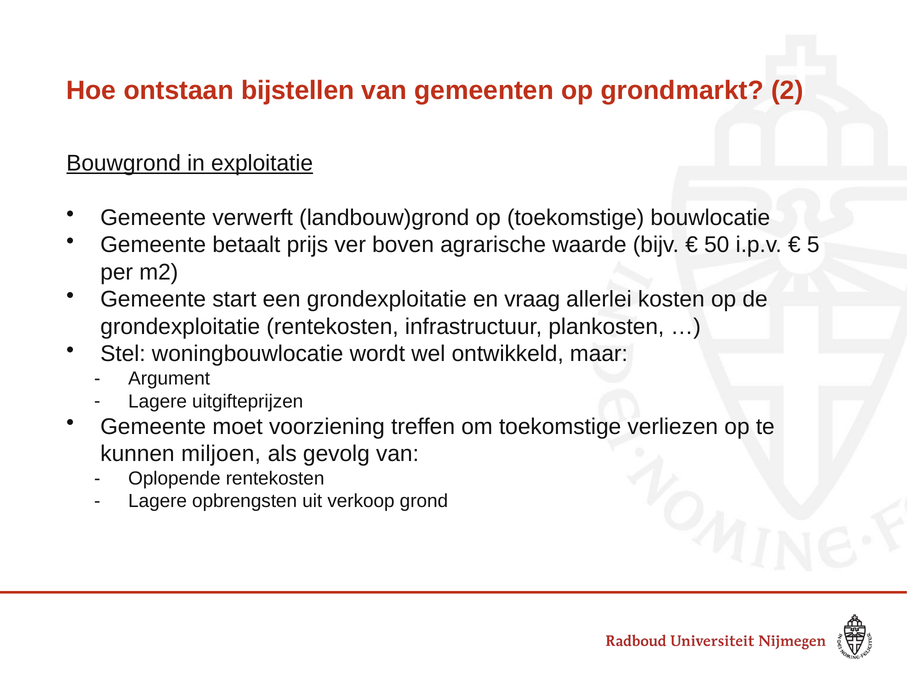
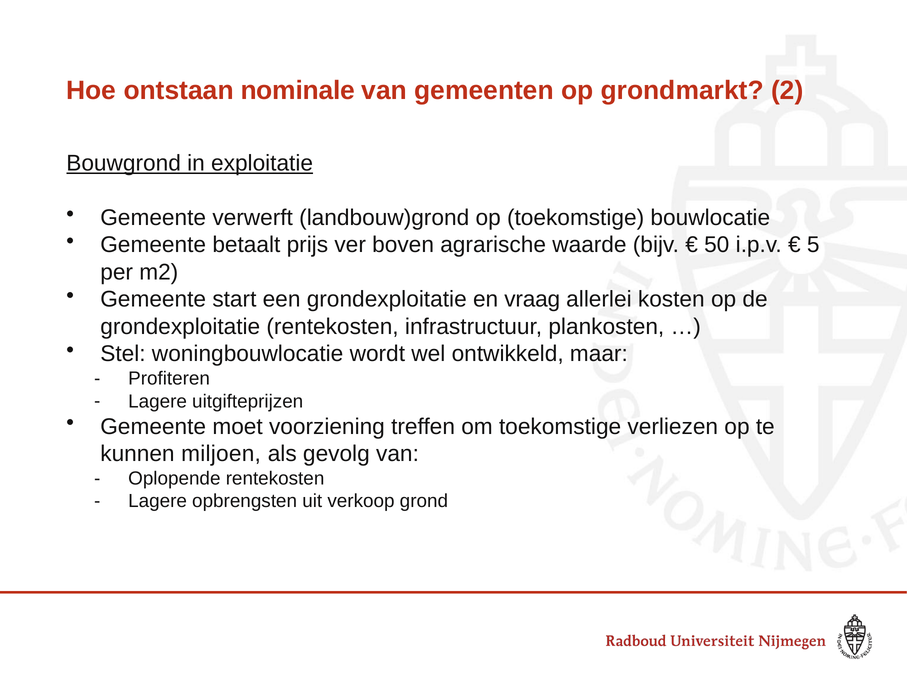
bijstellen: bijstellen -> nominale
Argument: Argument -> Profiteren
